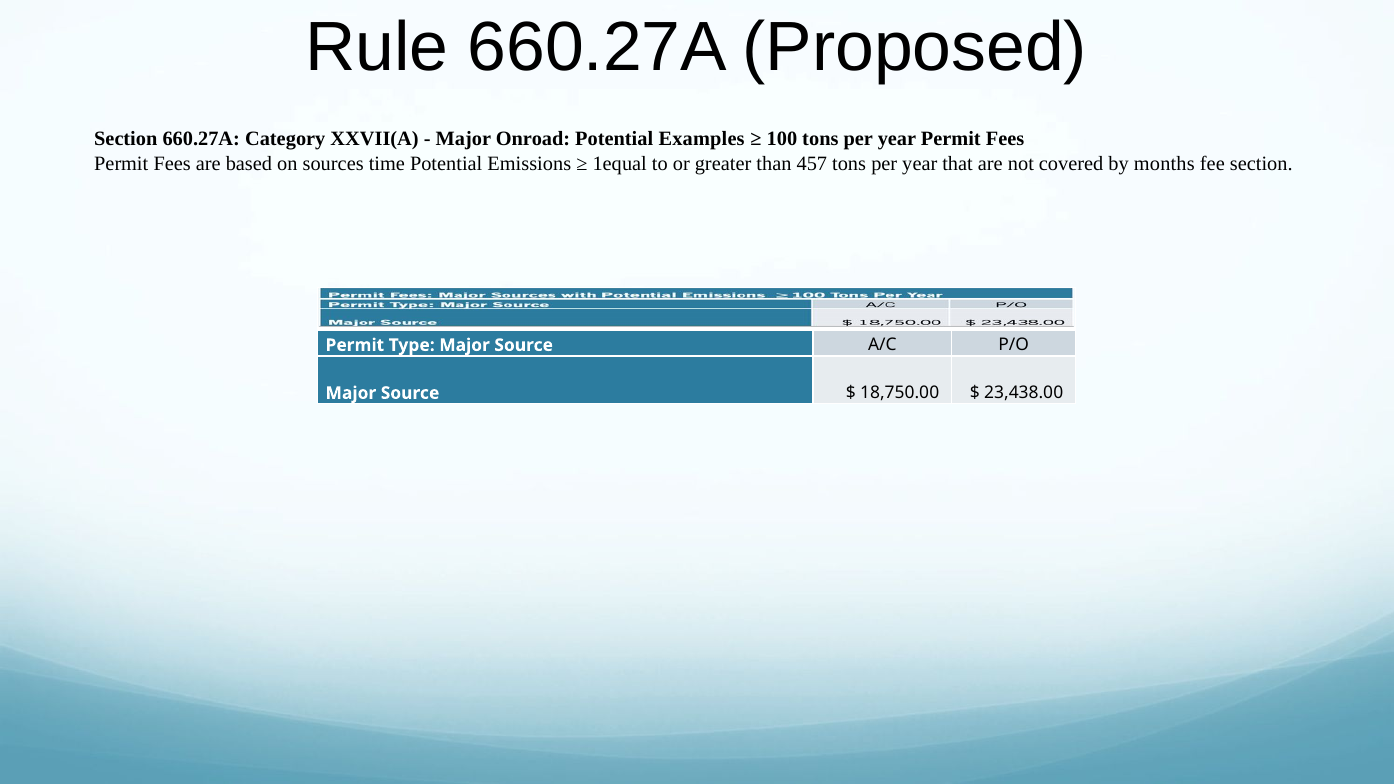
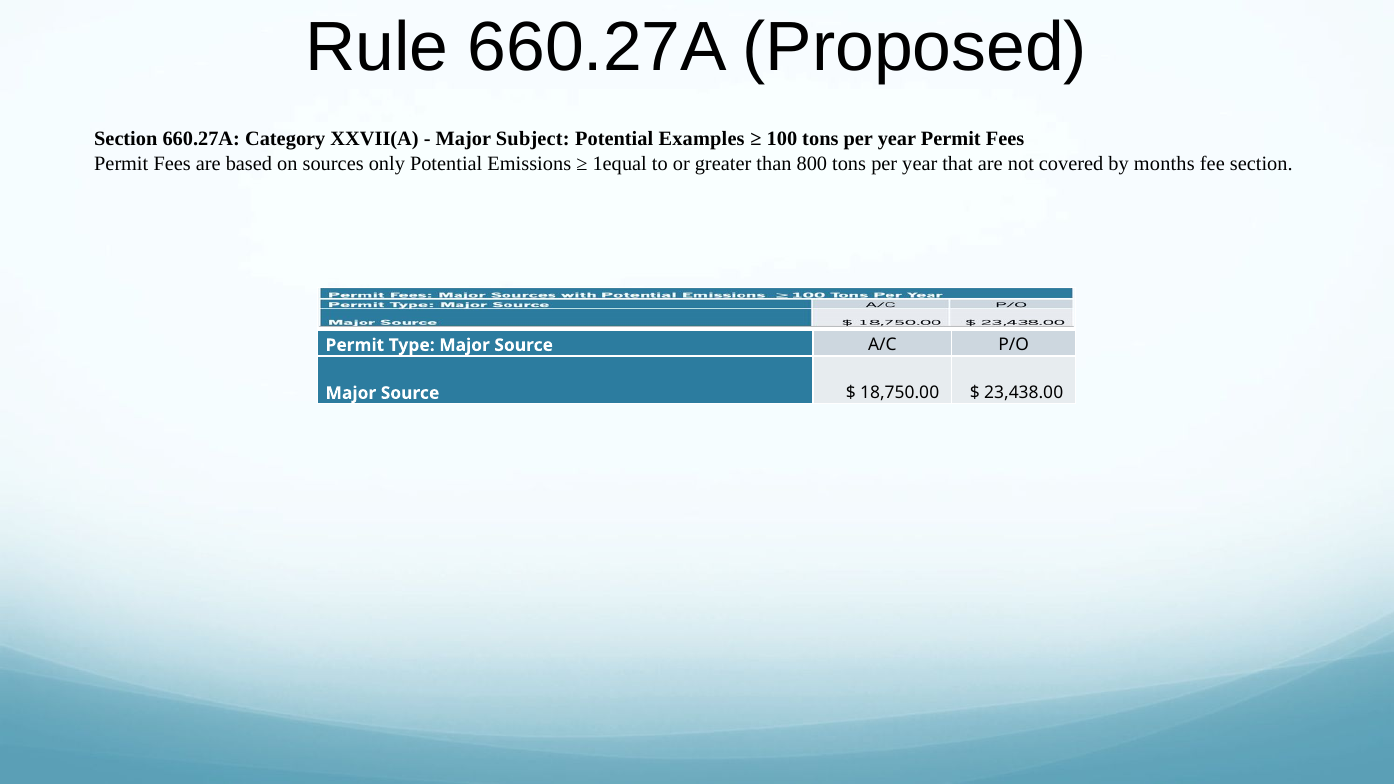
Onroad: Onroad -> Subject
time: time -> only
457: 457 -> 800
